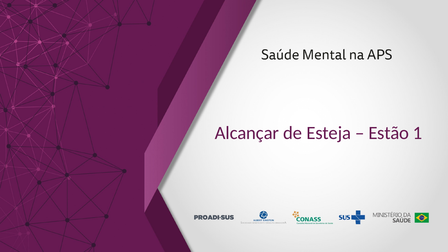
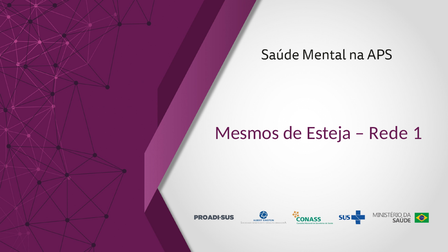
Alcançar: Alcançar -> Mesmos
Estão: Estão -> Rede
